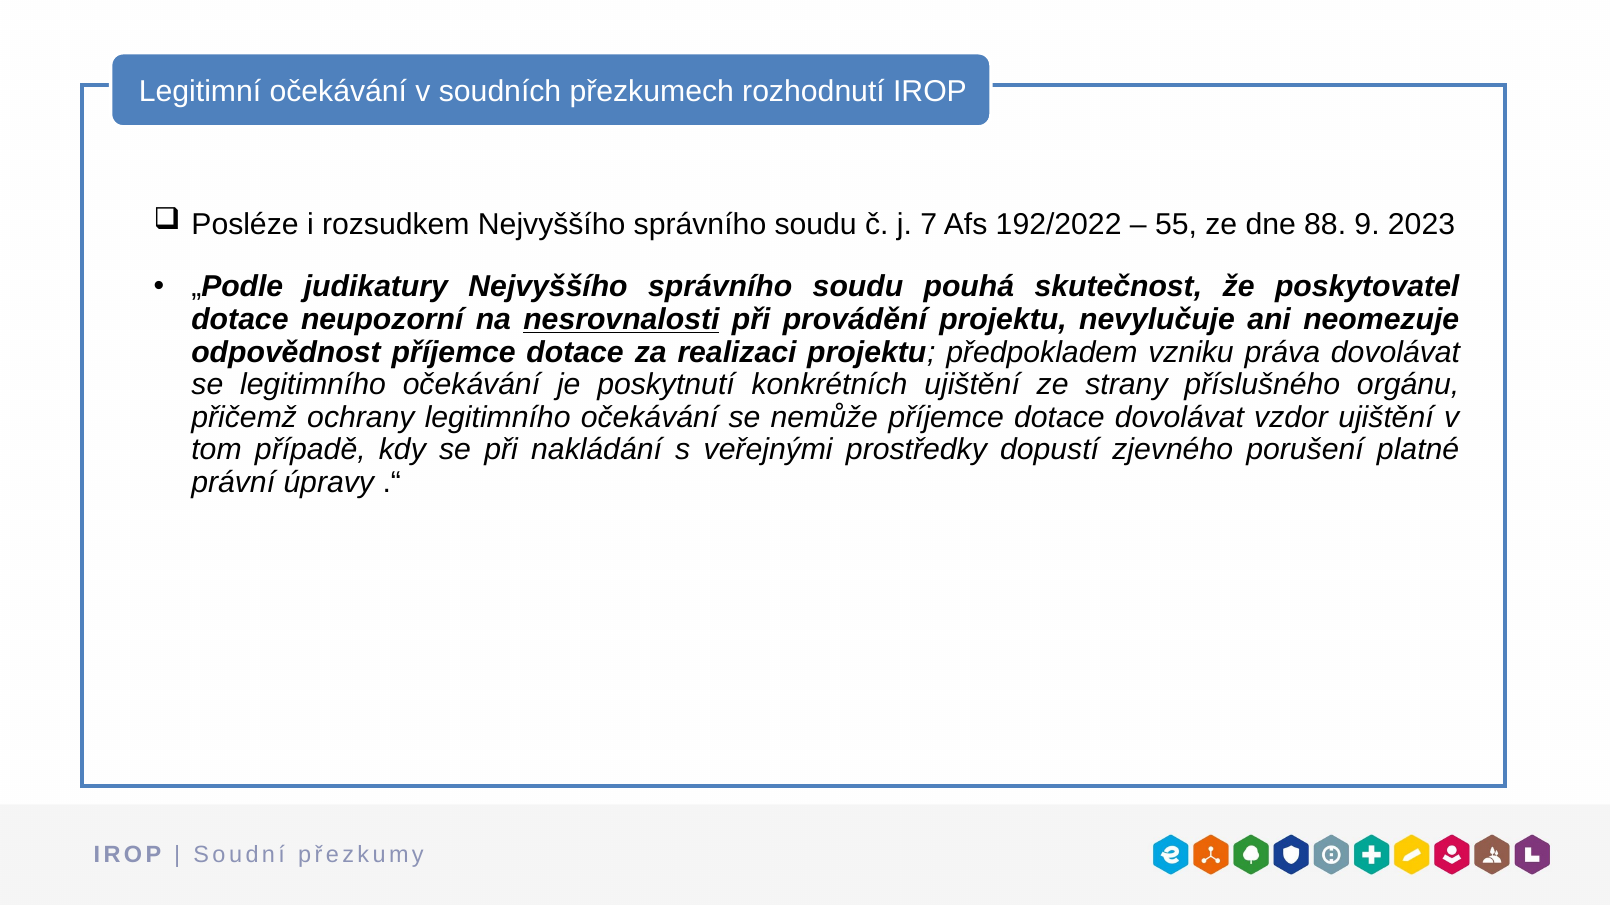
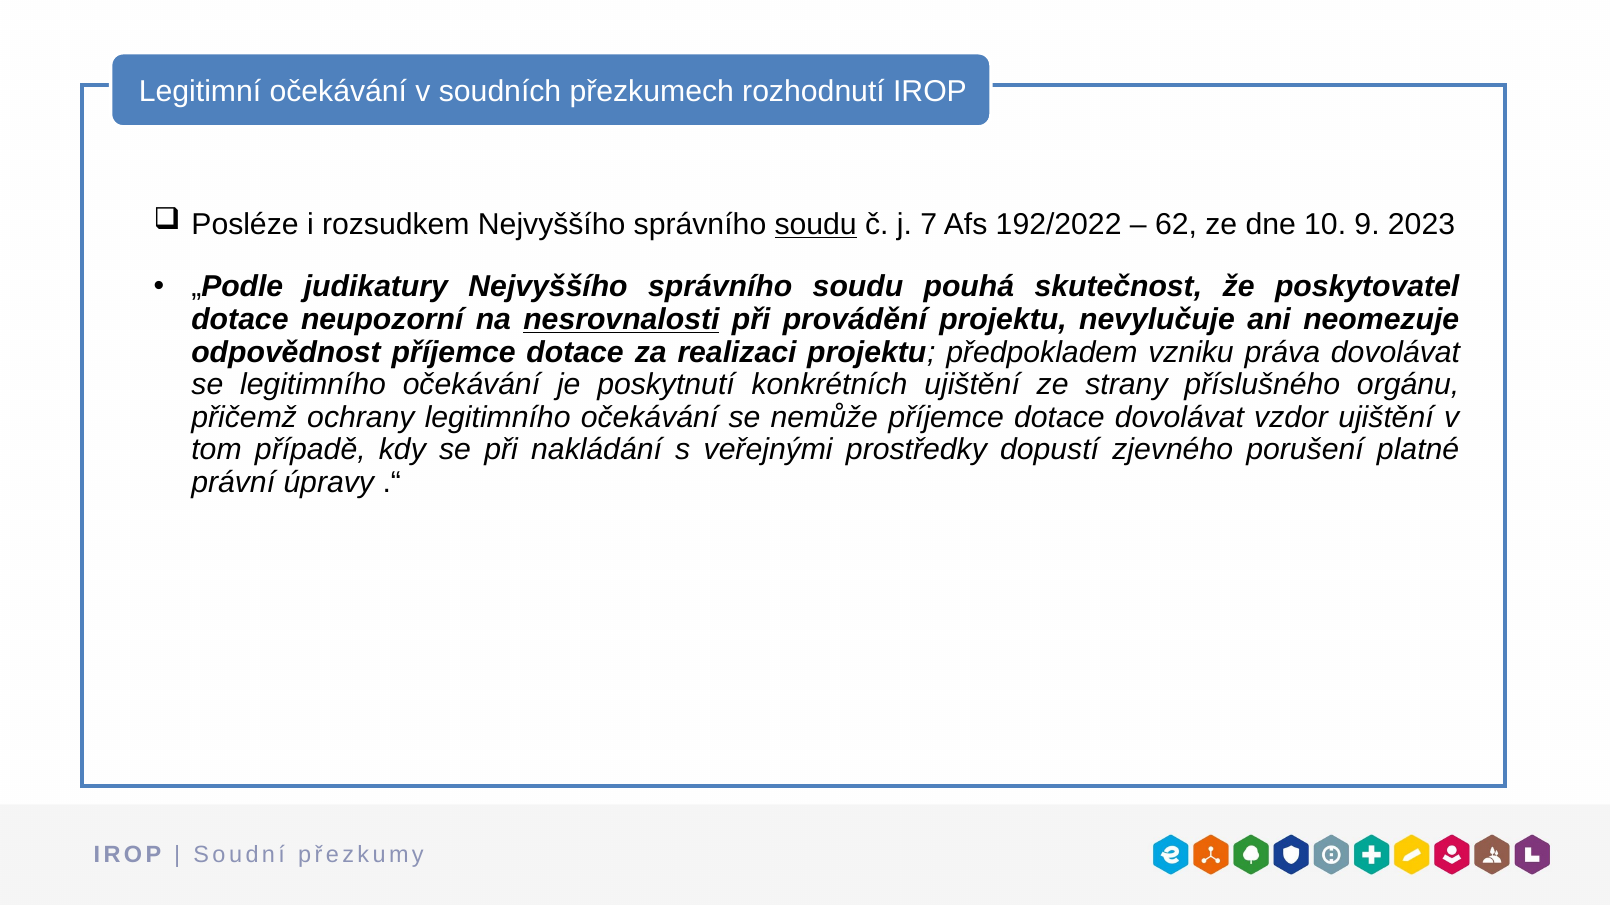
soudu at (816, 225) underline: none -> present
55: 55 -> 62
88: 88 -> 10
